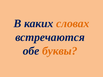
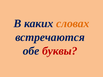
буквы colour: orange -> red
